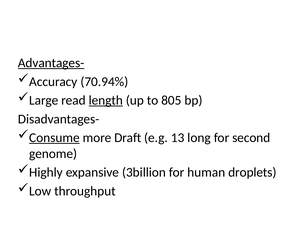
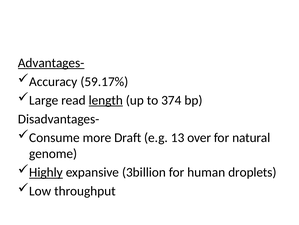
70.94%: 70.94% -> 59.17%
805: 805 -> 374
Consume underline: present -> none
long: long -> over
second: second -> natural
Highly underline: none -> present
